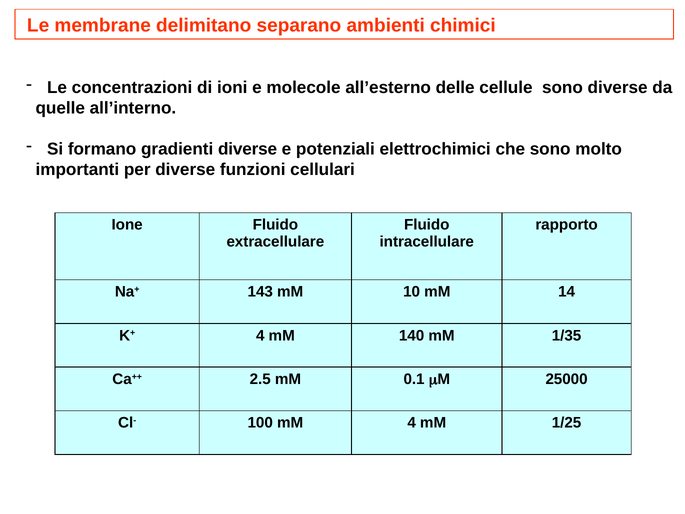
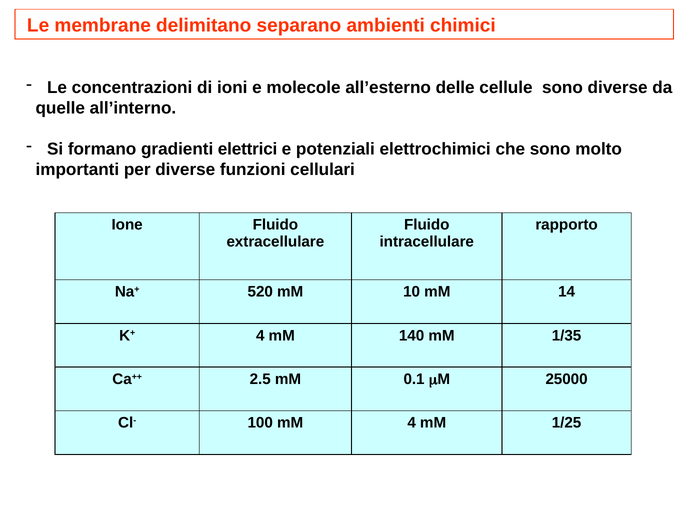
gradienti diverse: diverse -> elettrici
143: 143 -> 520
